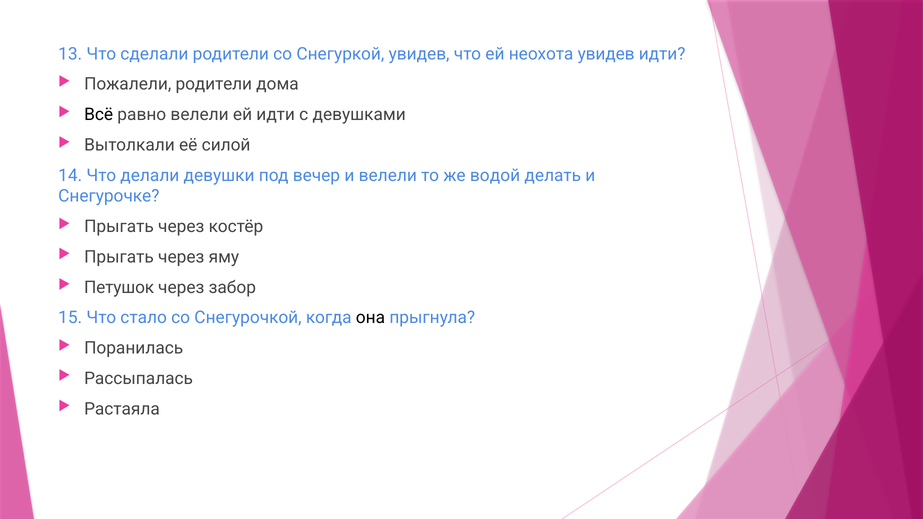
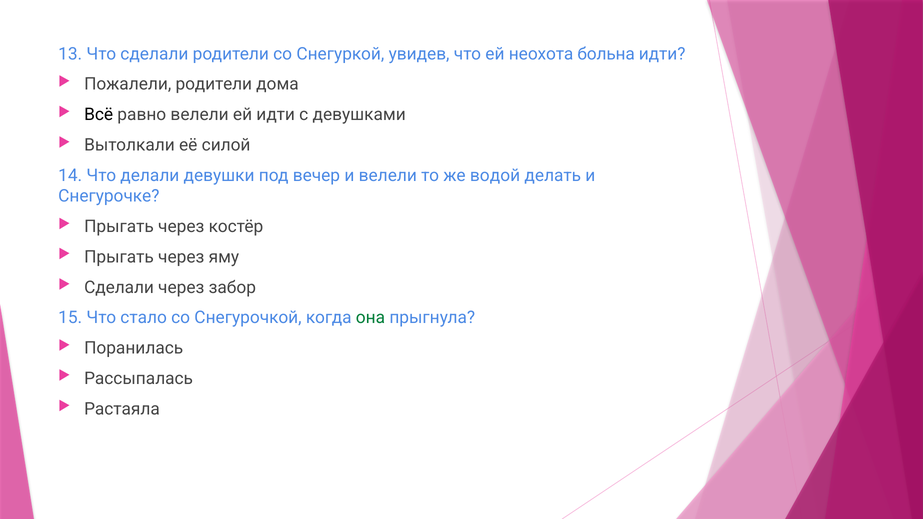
неохота увидев: увидев -> больна
Петушок at (119, 287): Петушок -> Сделали
она colour: black -> green
